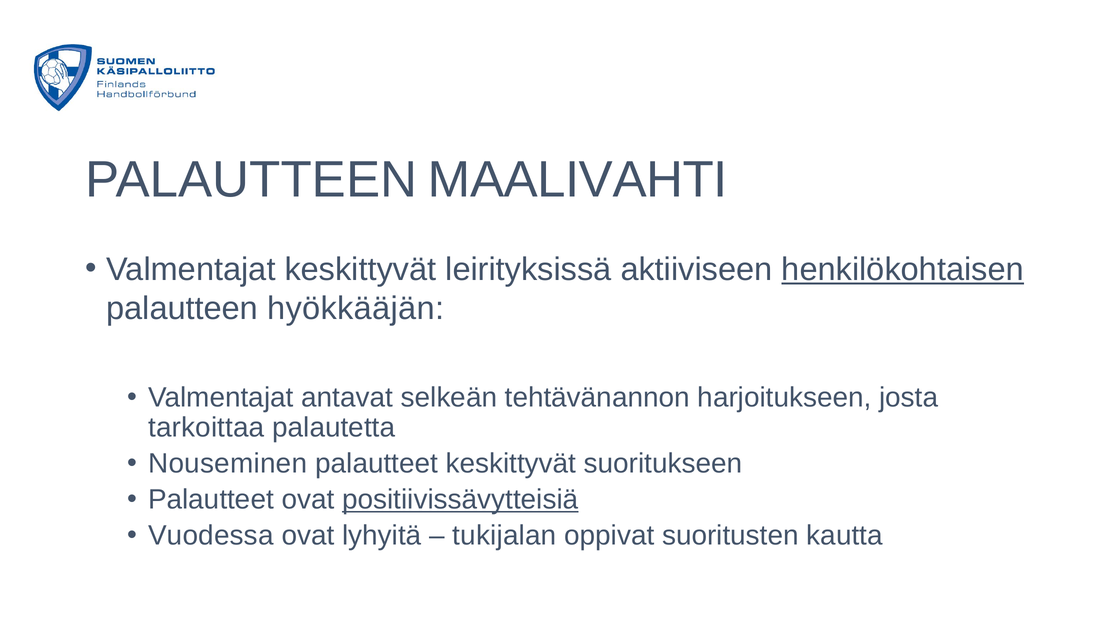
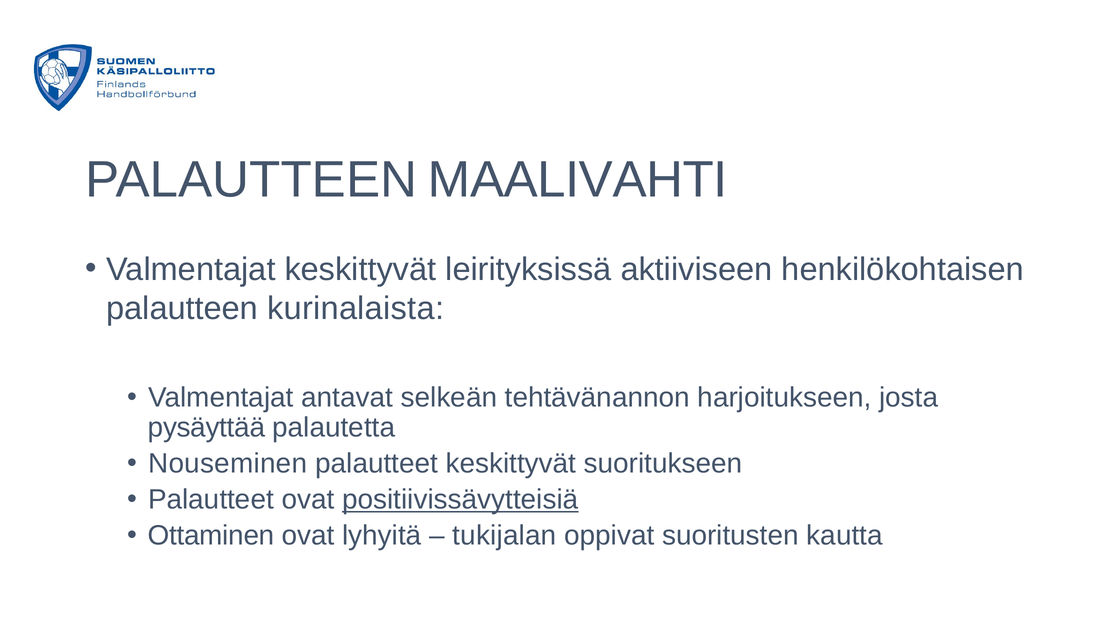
henkilökohtaisen underline: present -> none
hyökkääjän: hyökkääjän -> kurinalaista
tarkoittaa: tarkoittaa -> pysäyttää
Vuodessa: Vuodessa -> Ottaminen
